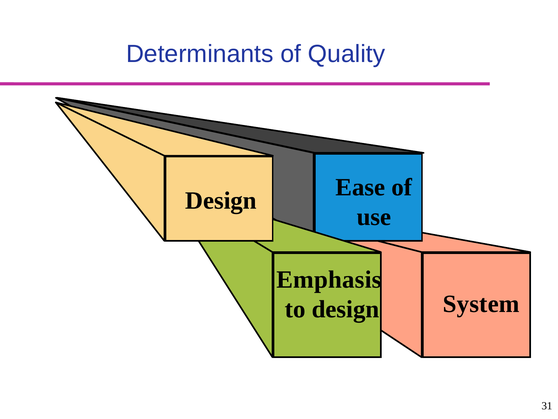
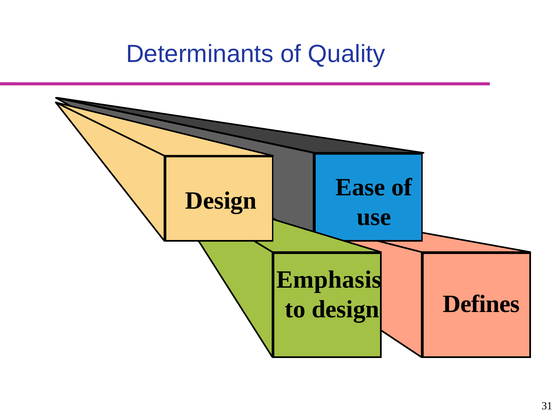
System: System -> Defines
